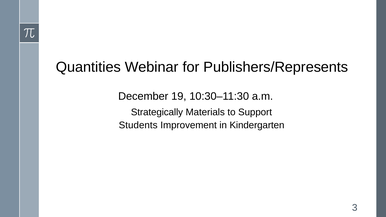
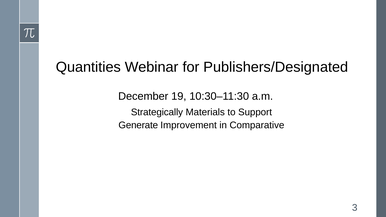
Publishers/Represents: Publishers/Represents -> Publishers/Designated
Students: Students -> Generate
Kindergarten: Kindergarten -> Comparative
